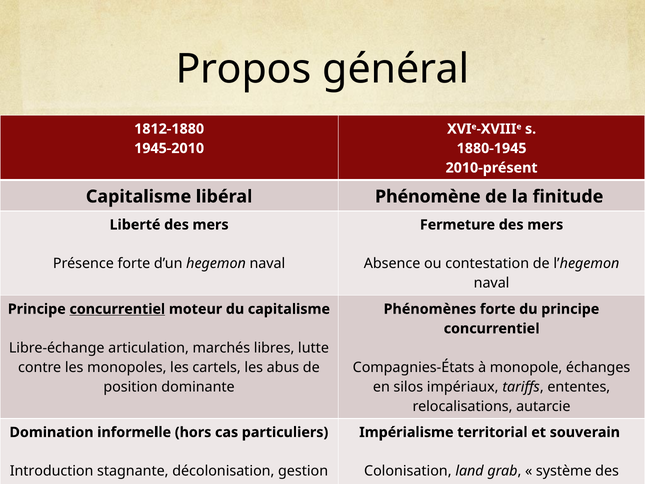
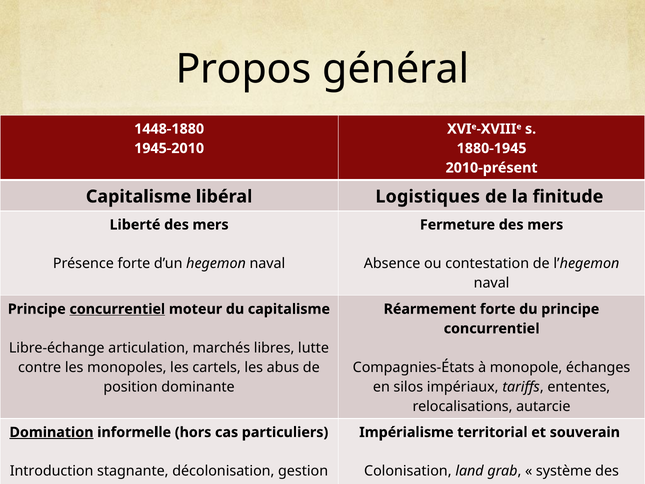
1812-1880: 1812-1880 -> 1448-1880
Phénomène: Phénomène -> Logistiques
Phénomènes: Phénomènes -> Réarmement
Domination at (51, 432) underline: none -> present
